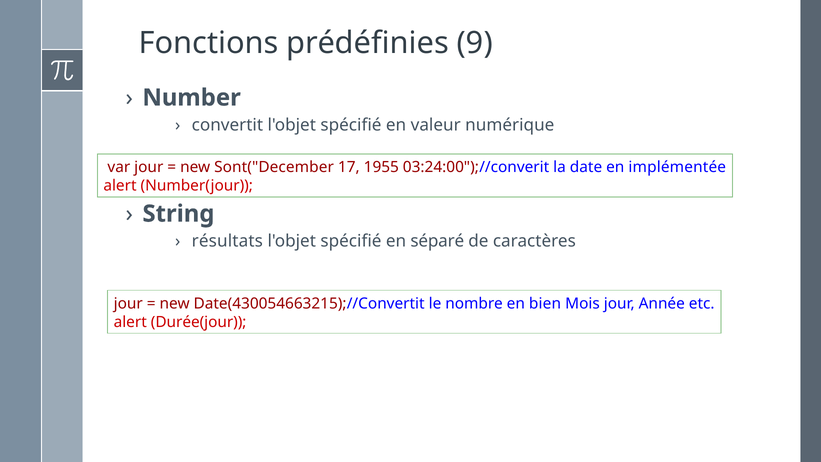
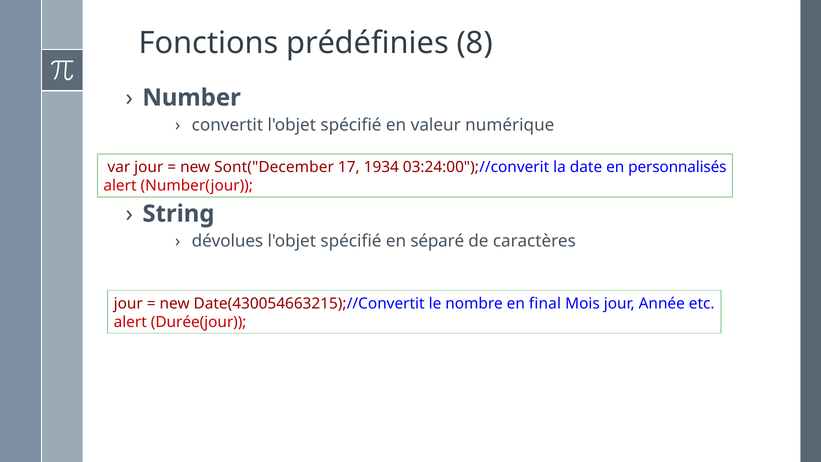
9: 9 -> 8
1955: 1955 -> 1934
implémentée: implémentée -> personnalisés
résultats: résultats -> dévolues
bien: bien -> final
